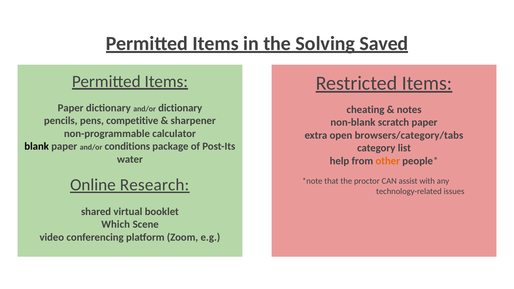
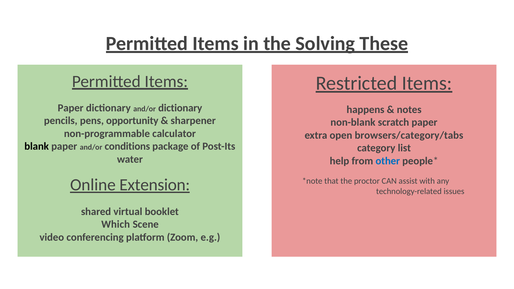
Saved: Saved -> These
cheating: cheating -> happens
competitive: competitive -> opportunity
other colour: orange -> blue
Research: Research -> Extension
